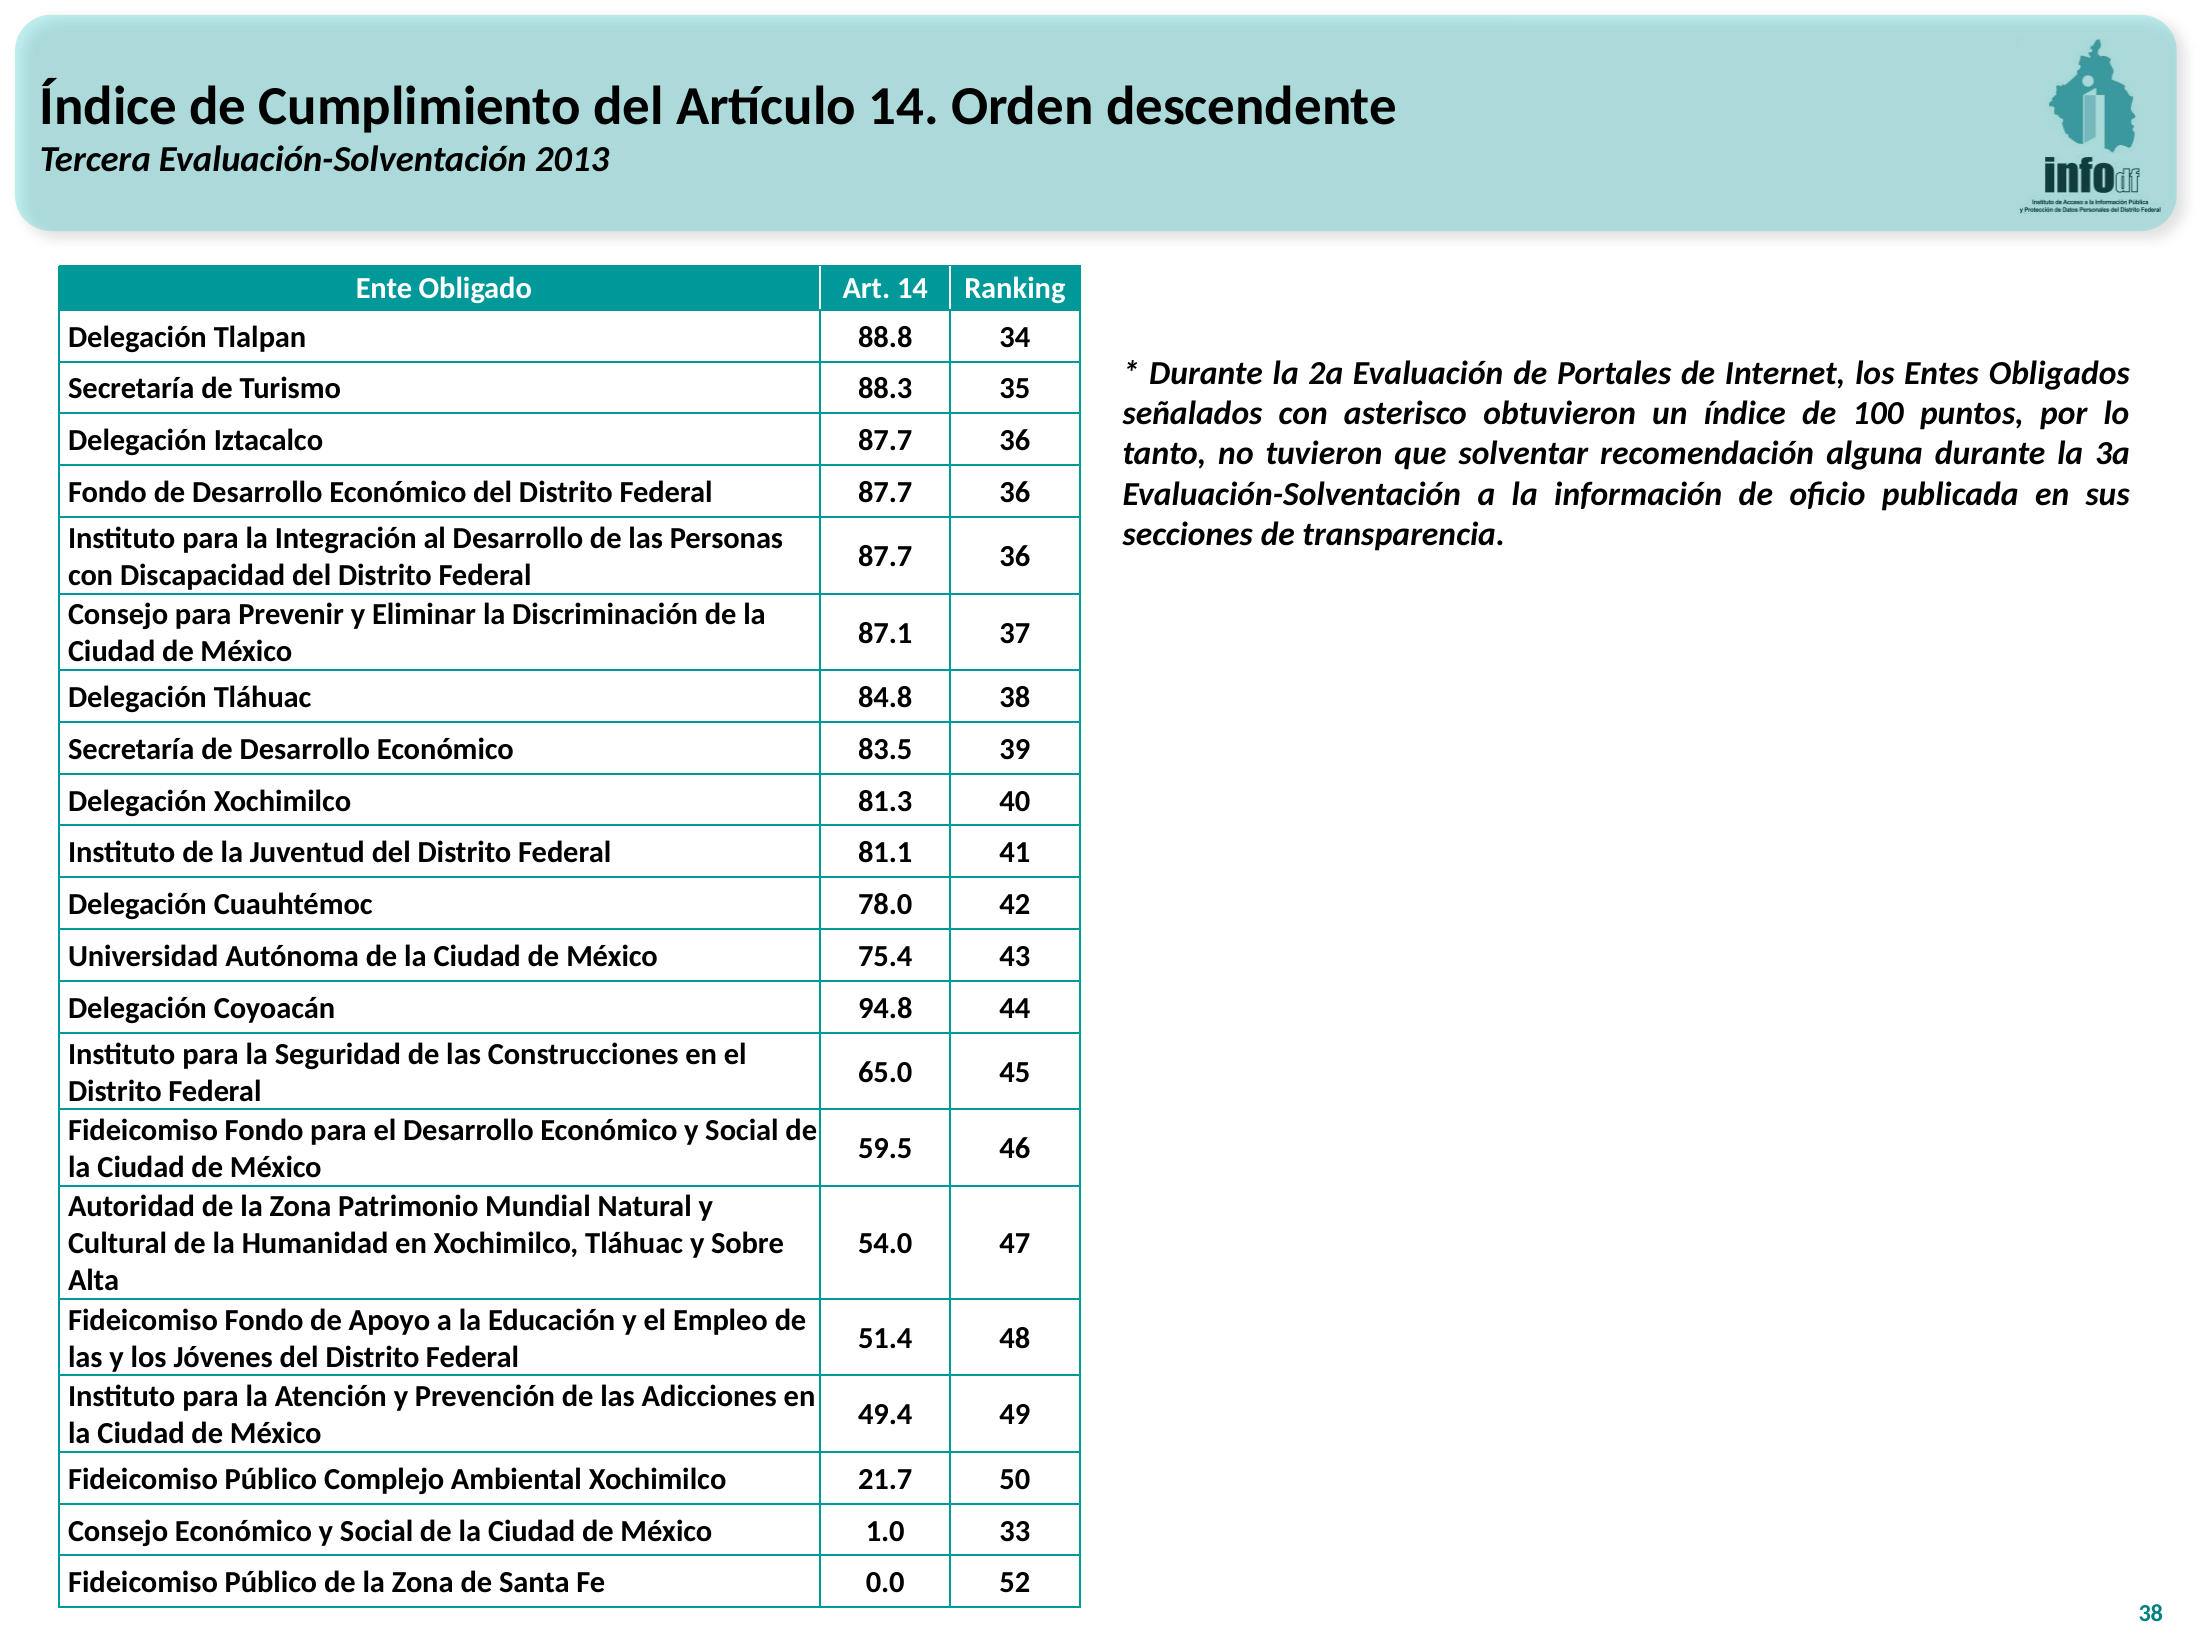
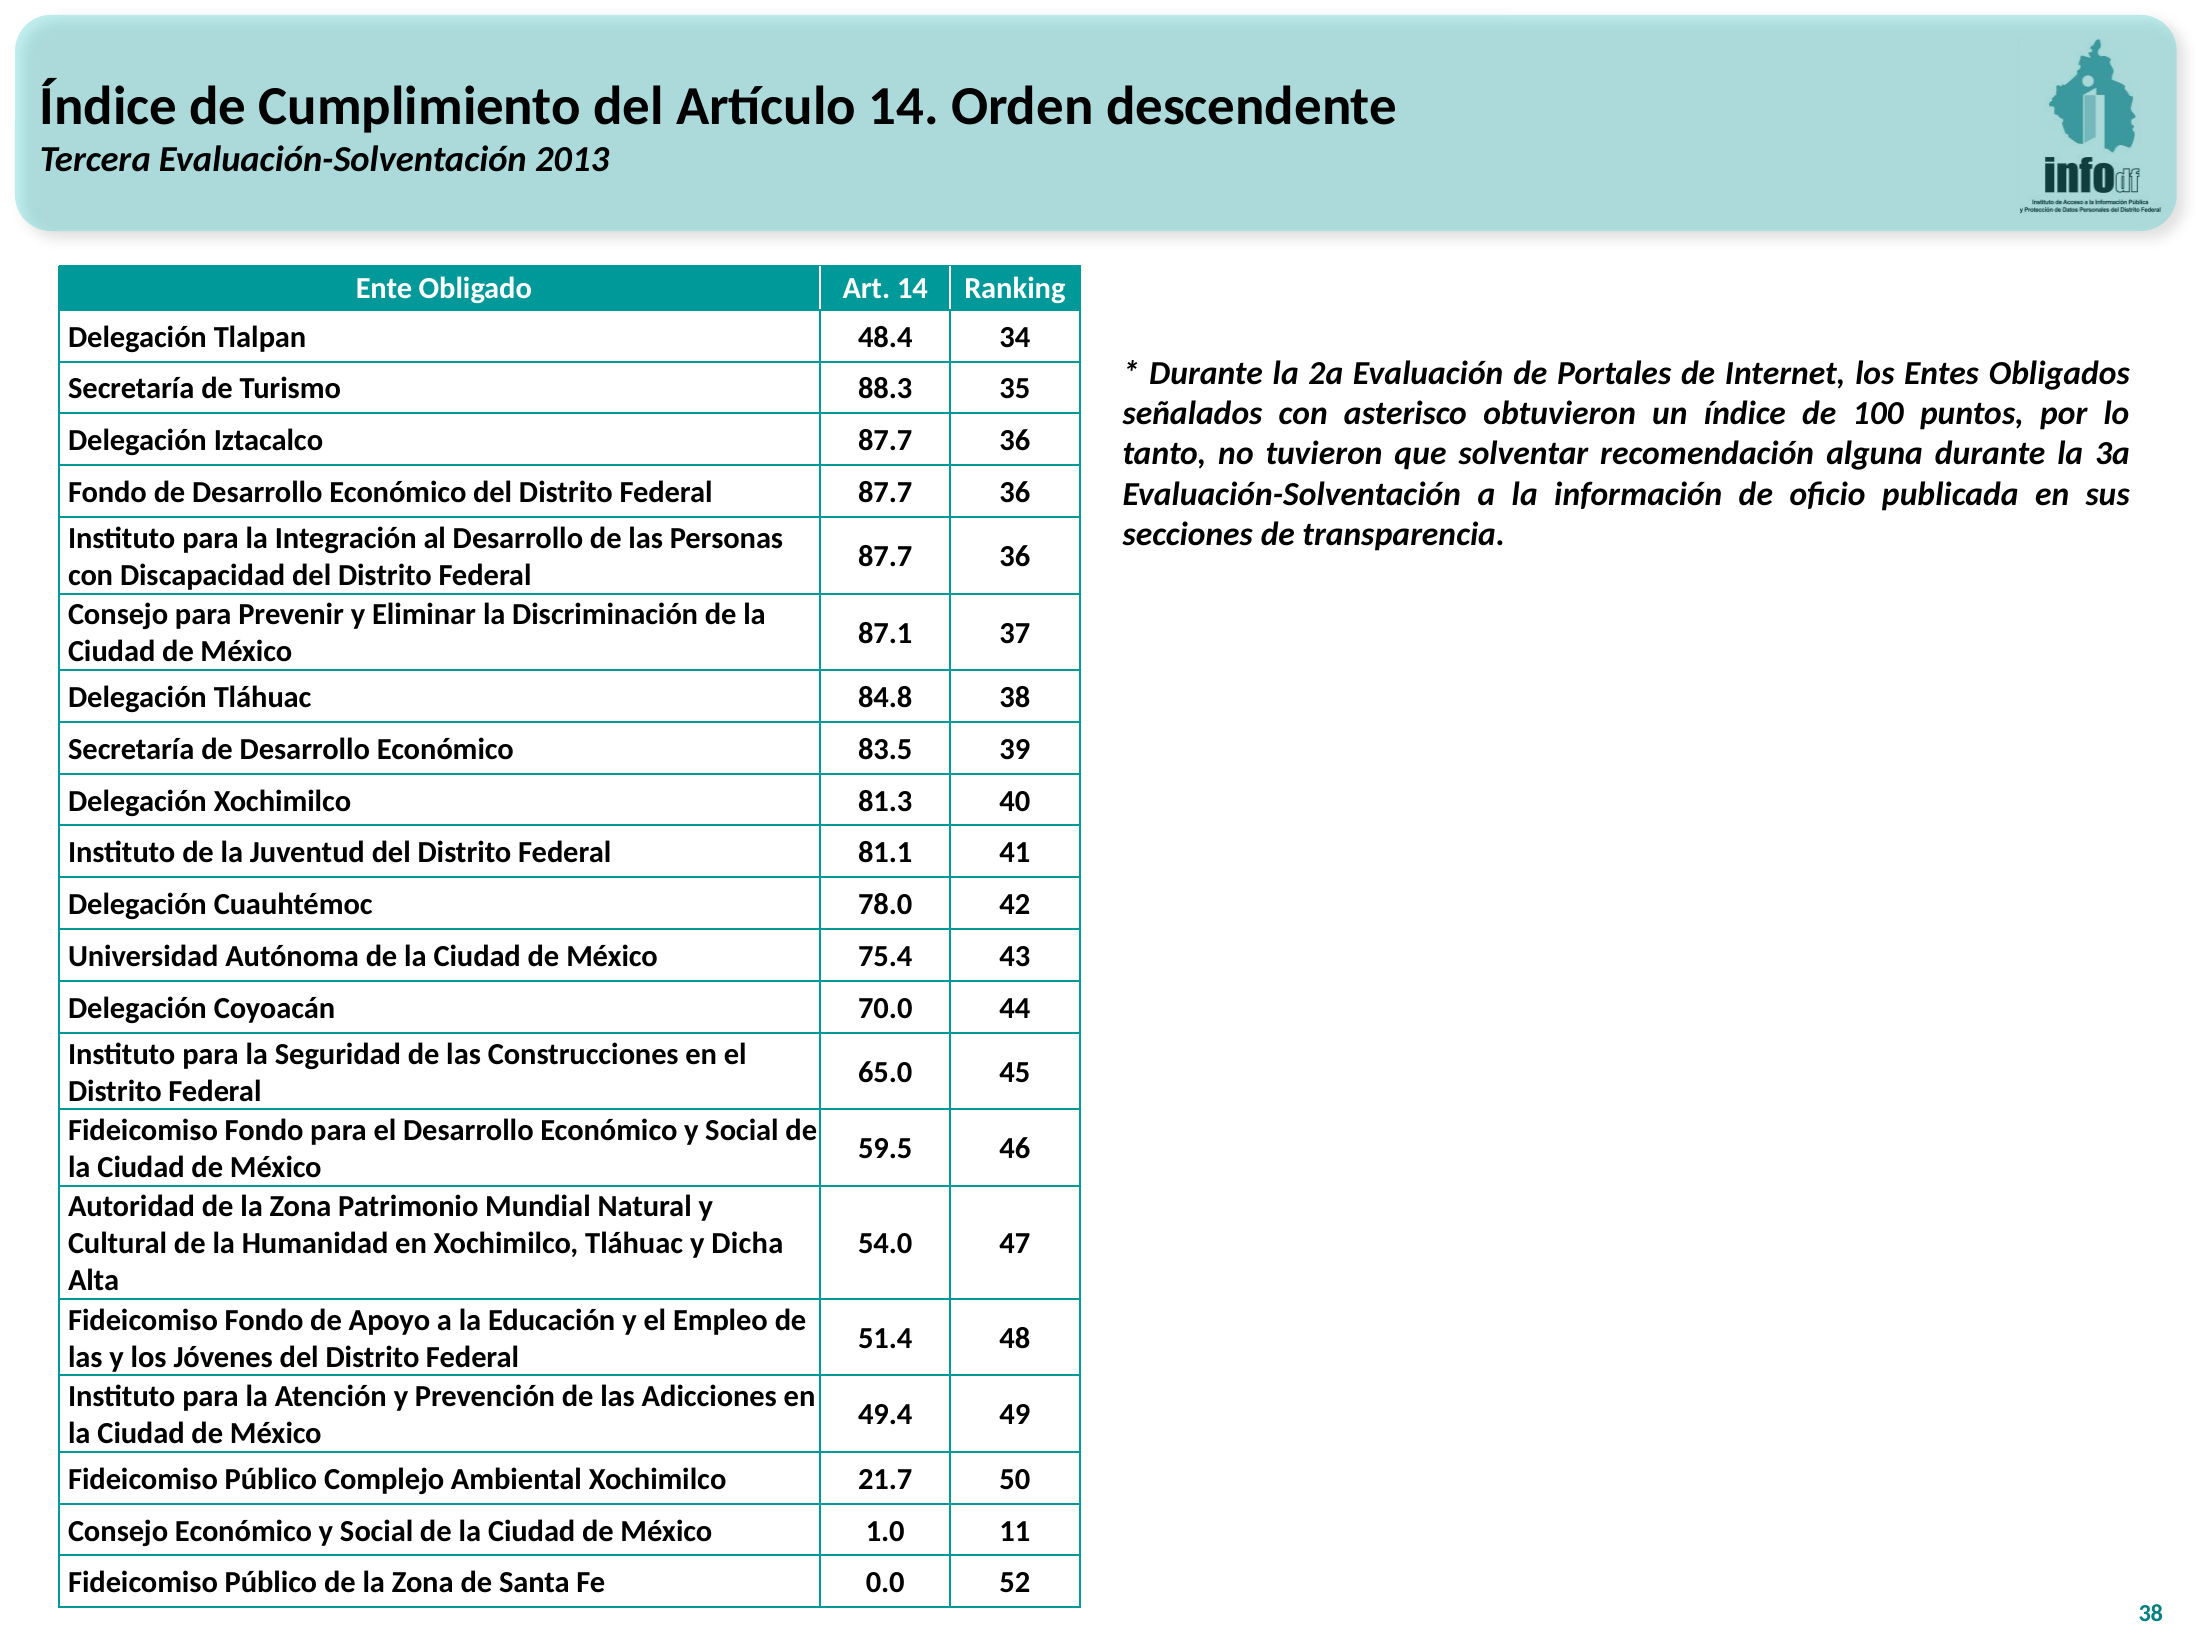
88.8: 88.8 -> 48.4
94.8: 94.8 -> 70.0
Sobre: Sobre -> Dicha
33: 33 -> 11
